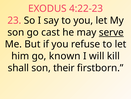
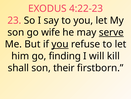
cast: cast -> wife
you at (60, 44) underline: none -> present
known: known -> finding
